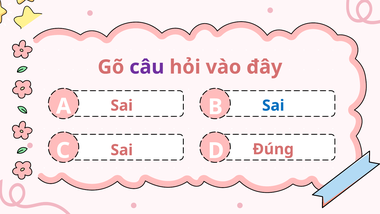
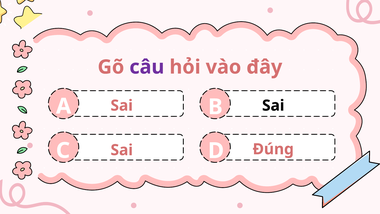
Sai at (273, 105) colour: blue -> black
